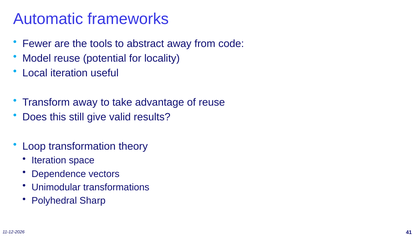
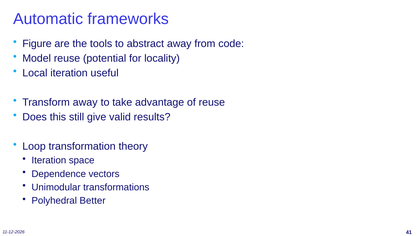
Fewer: Fewer -> Figure
Sharp: Sharp -> Better
